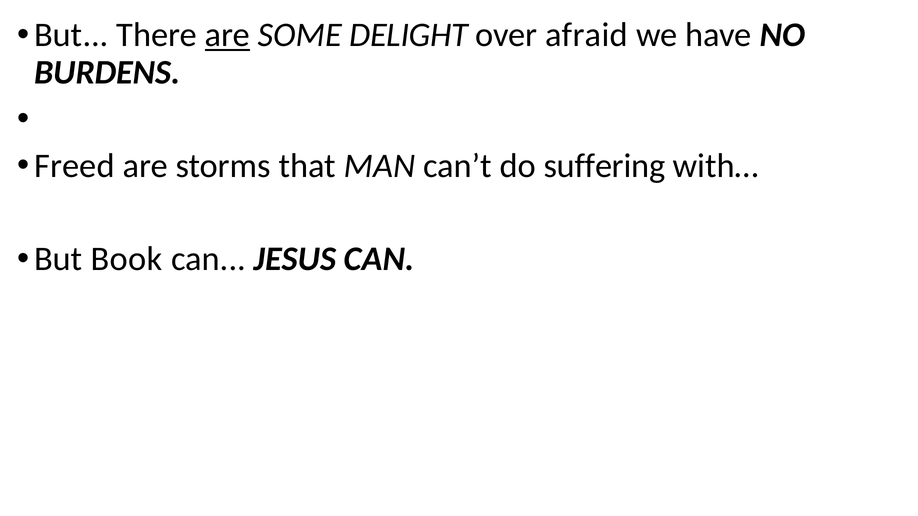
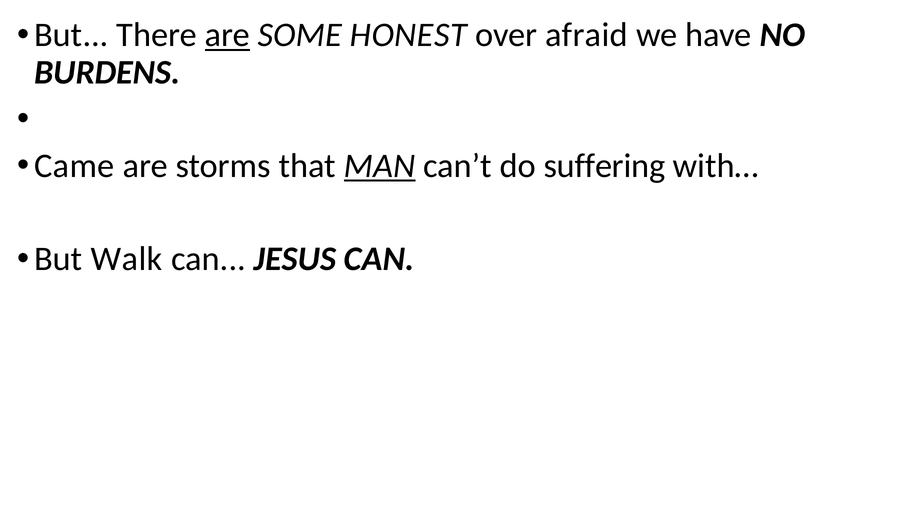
DELIGHT: DELIGHT -> HONEST
Freed: Freed -> Came
MAN underline: none -> present
Book: Book -> Walk
